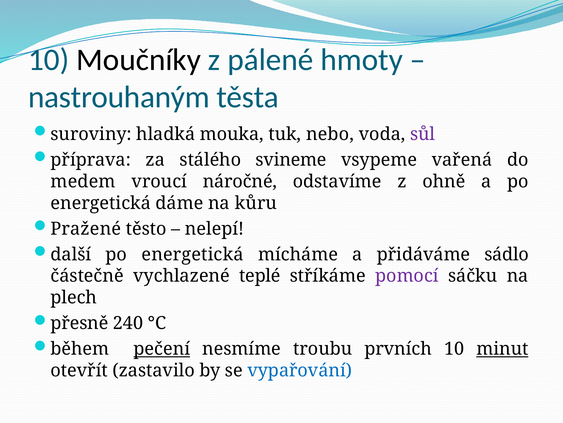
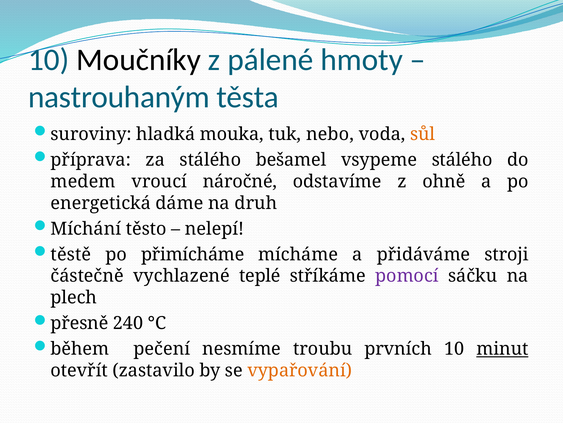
sůl colour: purple -> orange
svineme: svineme -> bešamel
vsypeme vařená: vařená -> stálého
kůru: kůru -> druh
Pražené: Pražené -> Míchání
další: další -> těstě
energetická at (193, 254): energetická -> přimícháme
sádlo: sádlo -> stroji
pečení underline: present -> none
vypařování colour: blue -> orange
